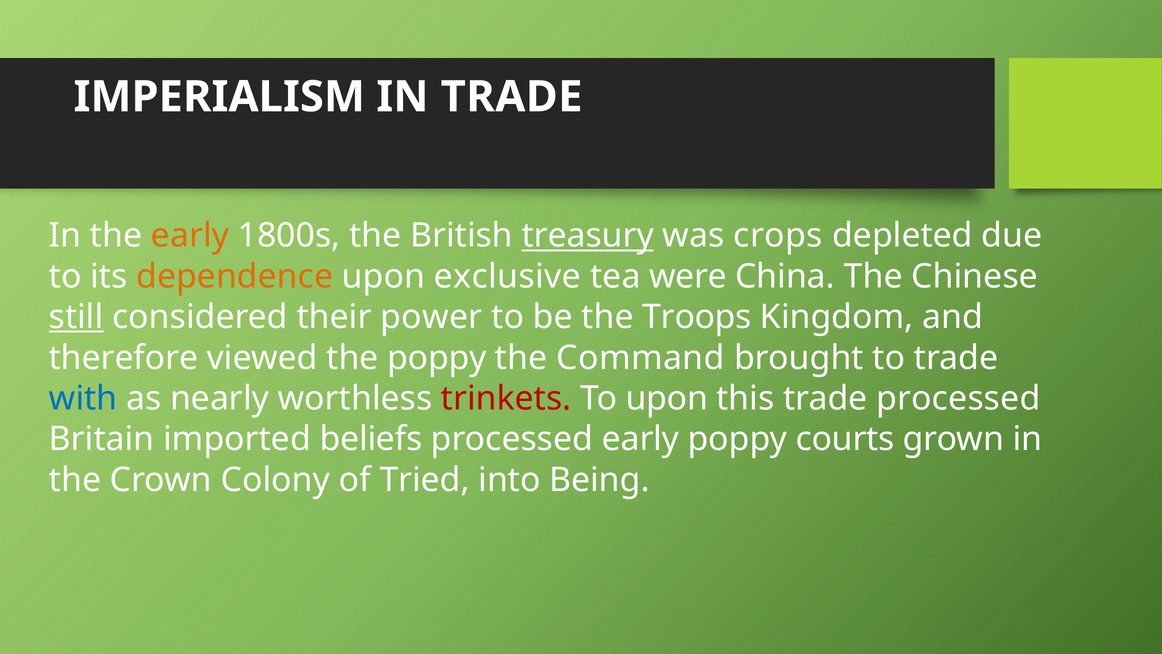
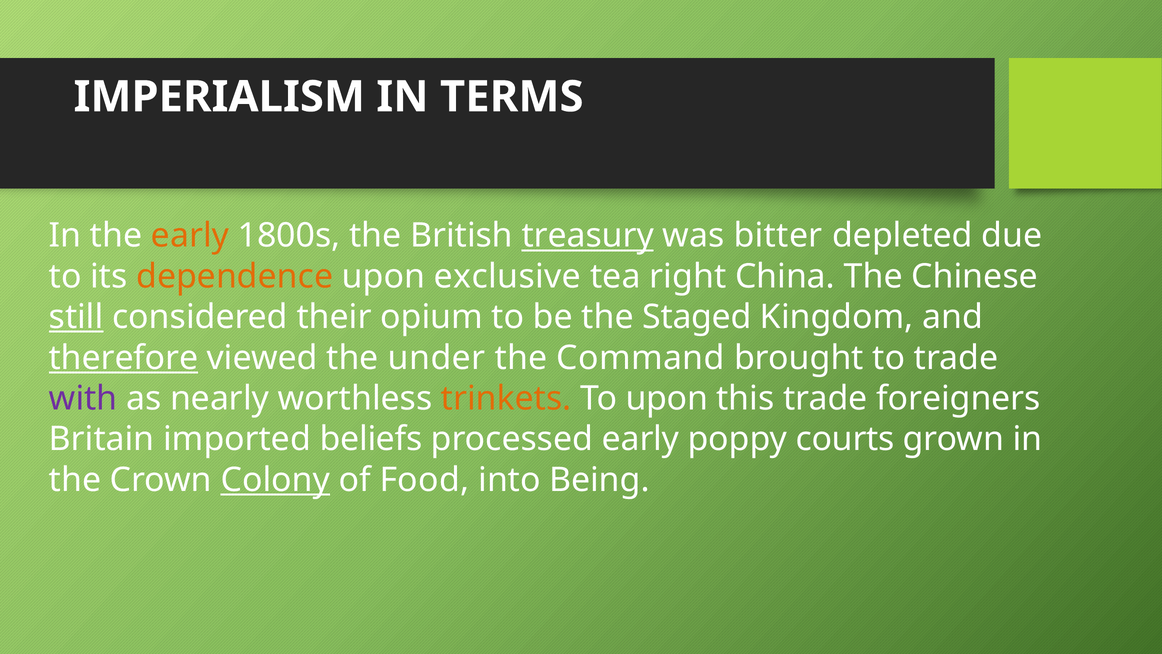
IN TRADE: TRADE -> TERMS
crops: crops -> bitter
were: were -> right
power: power -> opium
Troops: Troops -> Staged
therefore underline: none -> present
the poppy: poppy -> under
with colour: blue -> purple
trinkets colour: red -> orange
trade processed: processed -> foreigners
Colony underline: none -> present
Tried: Tried -> Food
